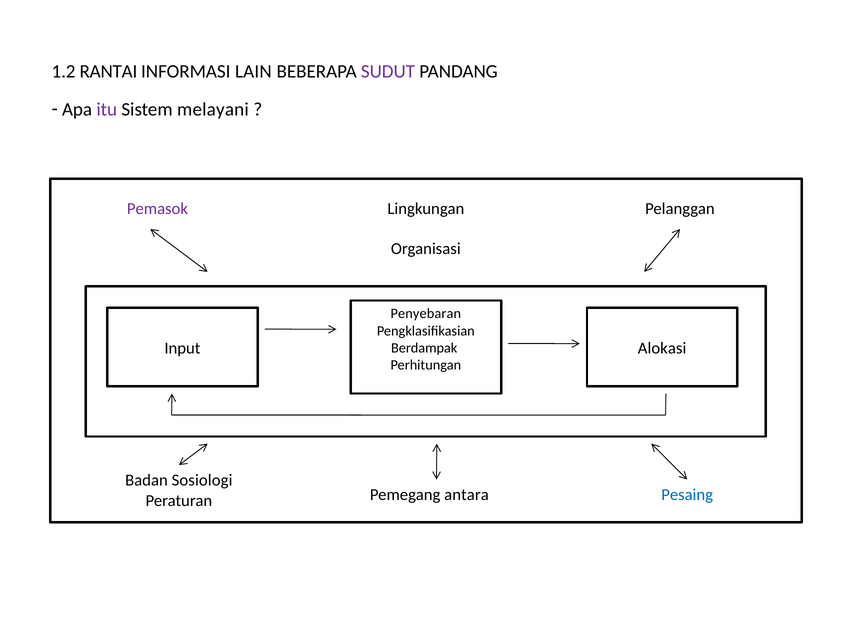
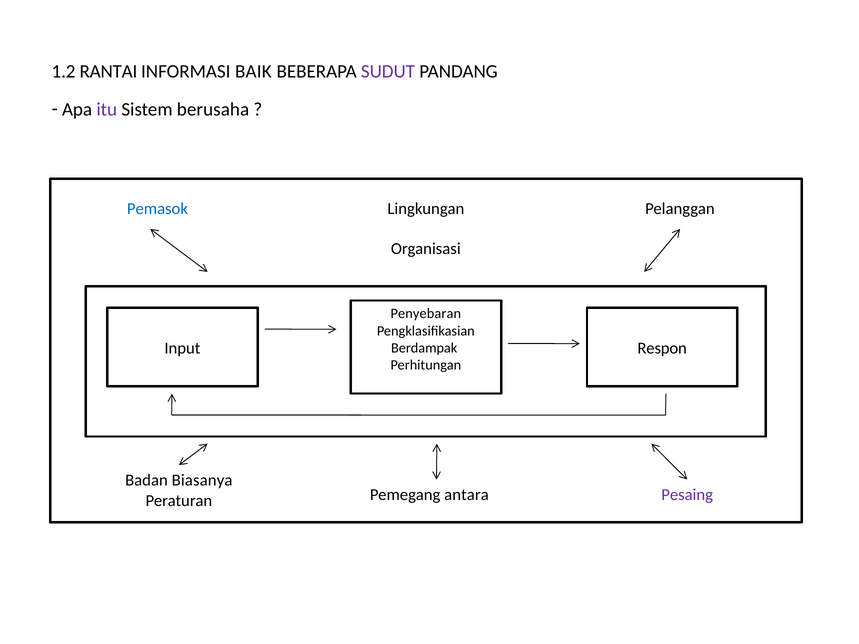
LAIN: LAIN -> BAIK
melayani: melayani -> berusaha
Pemasok colour: purple -> blue
Alokasi: Alokasi -> Respon
Sosiologi: Sosiologi -> Biasanya
Pesaing colour: blue -> purple
